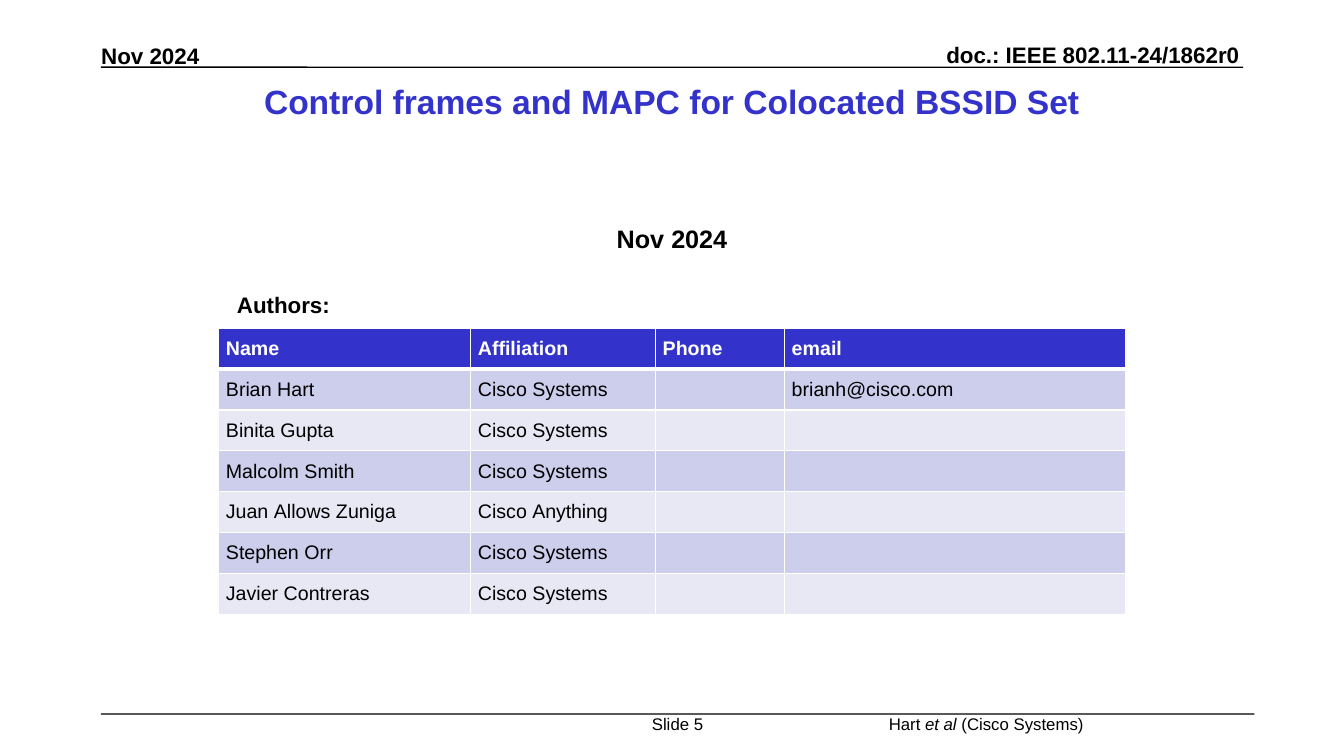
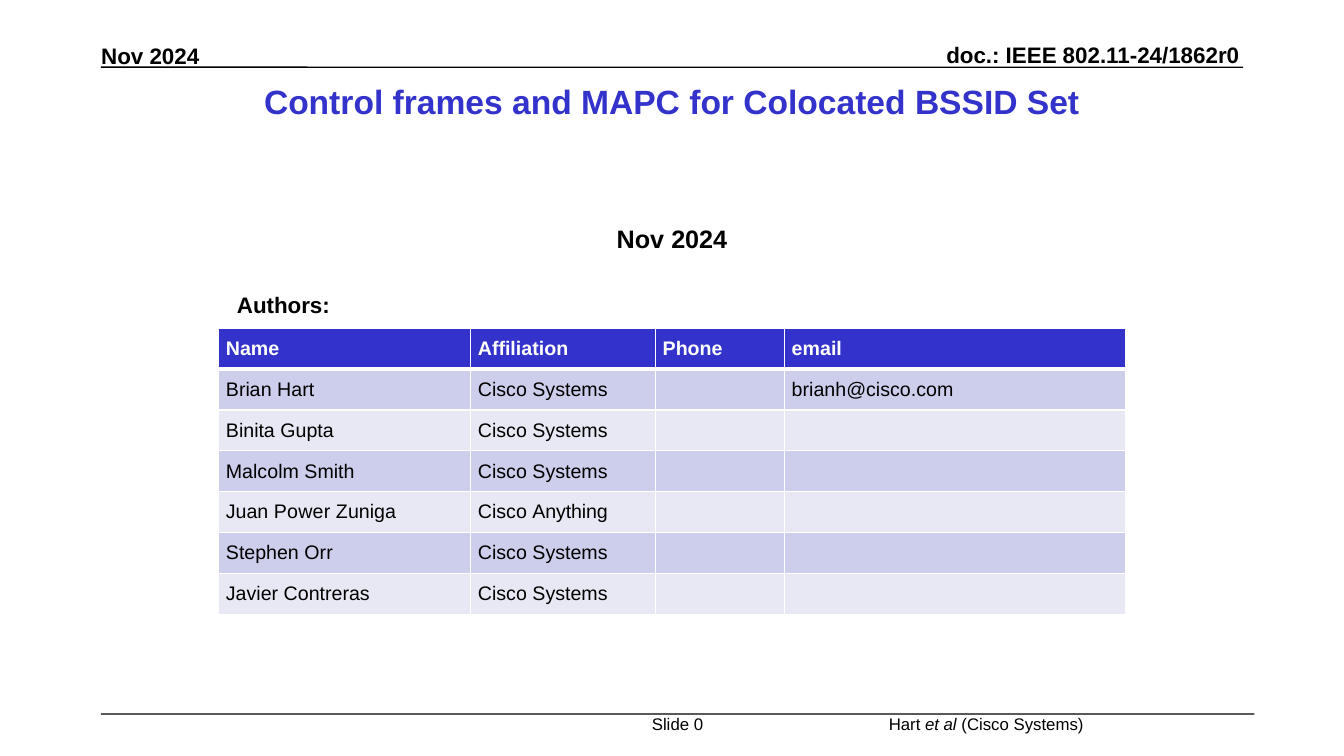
Allows: Allows -> Power
5: 5 -> 0
